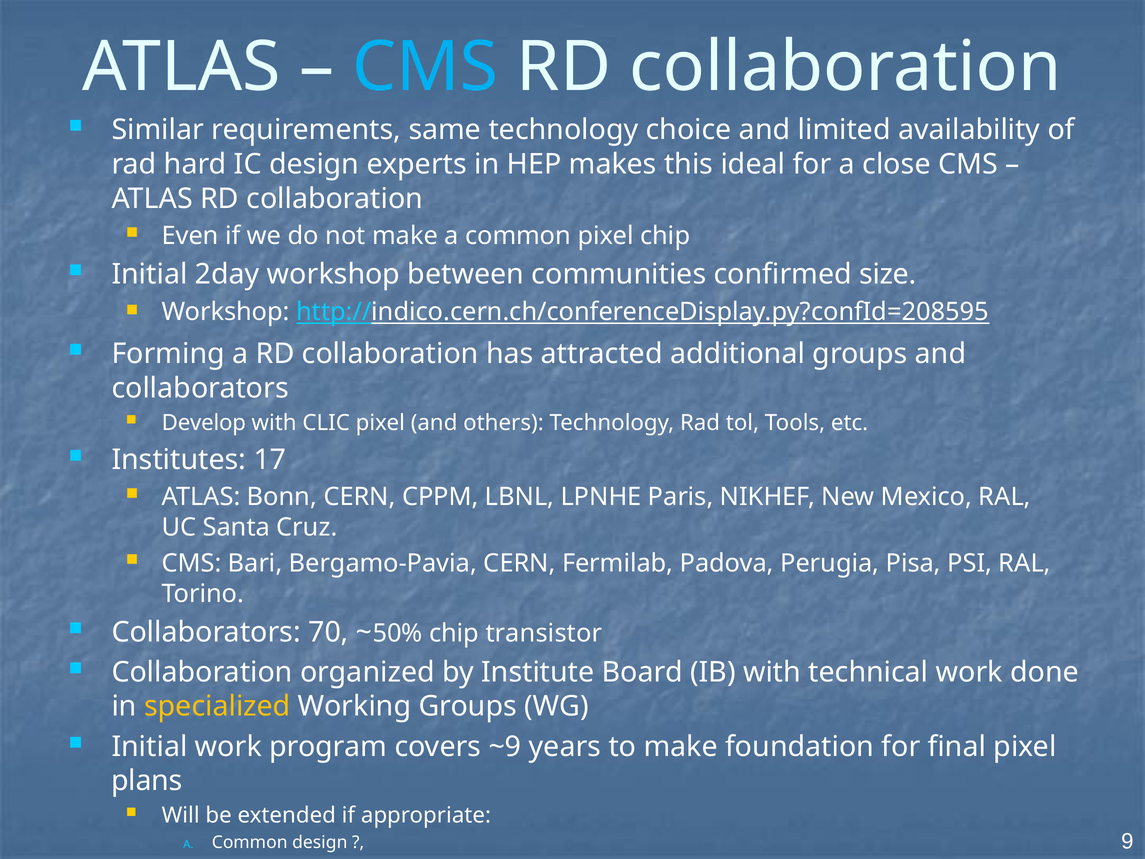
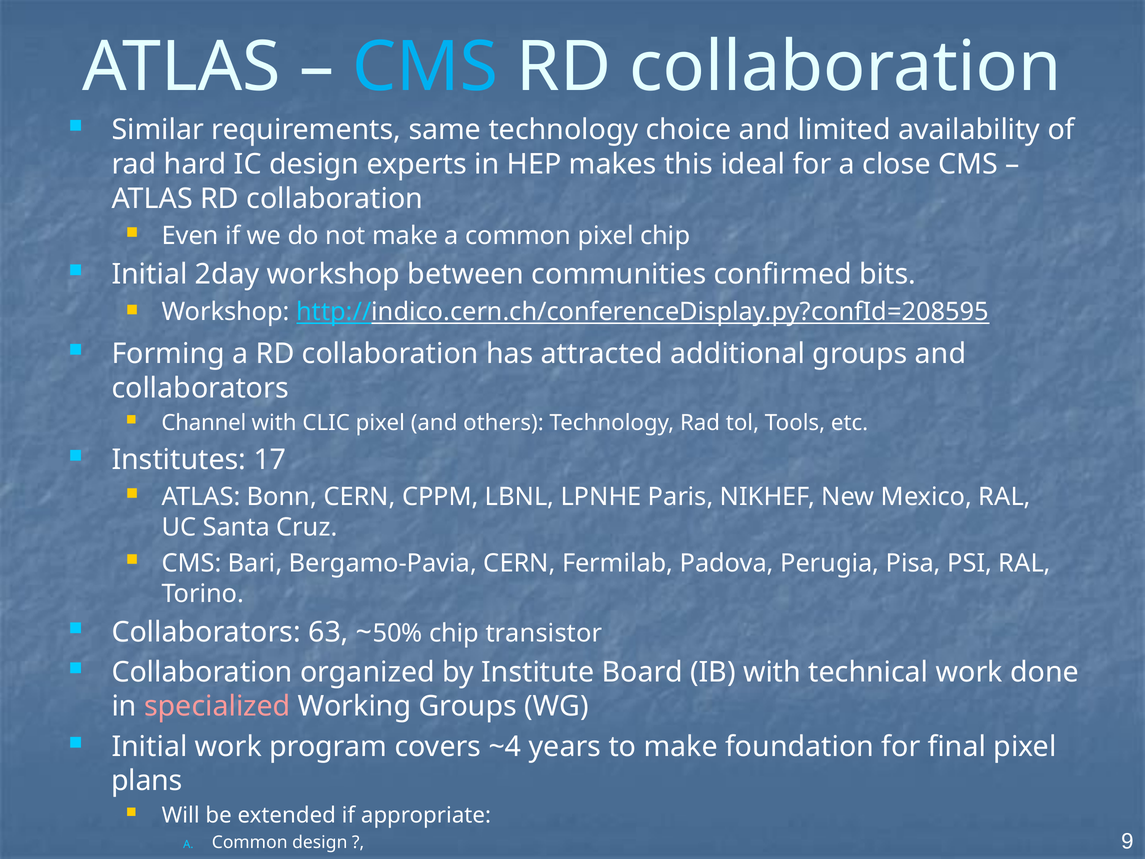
size: size -> bits
Develop: Develop -> Channel
70: 70 -> 63
specialized colour: yellow -> pink
~9: ~9 -> ~4
